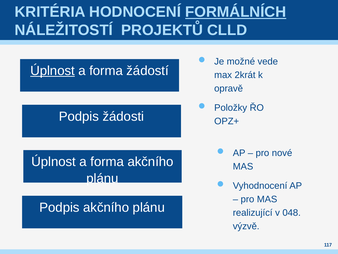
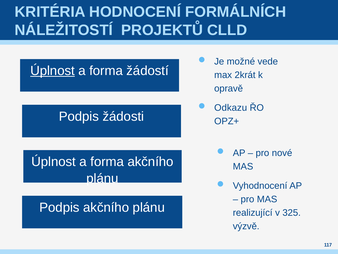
FORMÁLNÍCH underline: present -> none
Položky: Položky -> Odkazu
048: 048 -> 325
